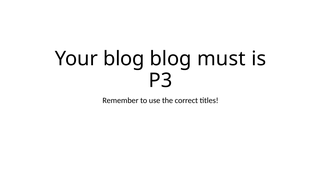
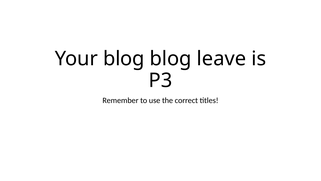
must: must -> leave
